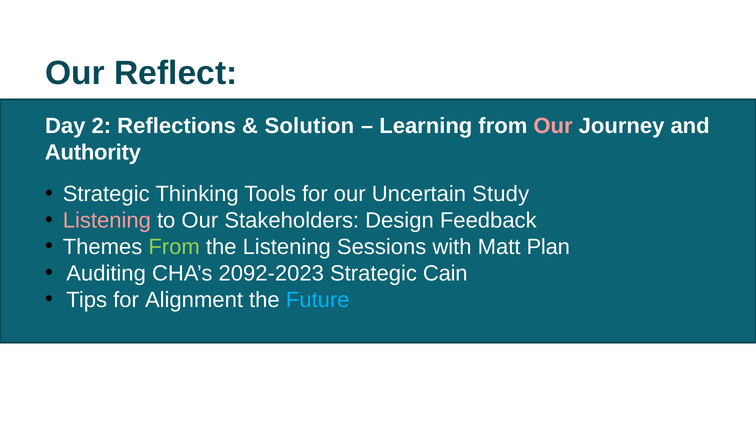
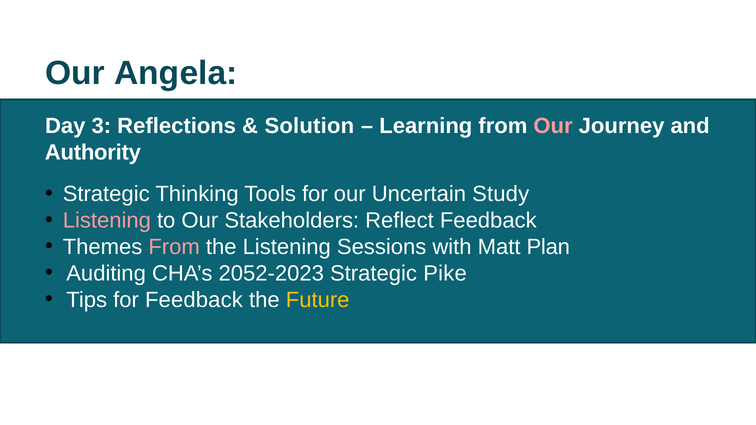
Reflect: Reflect -> Angela
2: 2 -> 3
Design: Design -> Reflect
From at (174, 247) colour: light green -> pink
2092-2023: 2092-2023 -> 2052-2023
Cain: Cain -> Pike
for Alignment: Alignment -> Feedback
Future colour: light blue -> yellow
